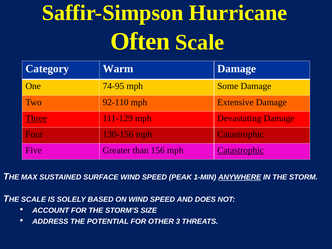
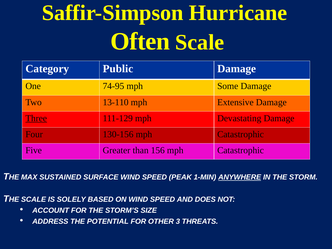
Warm: Warm -> Public
92-110: 92-110 -> 13-110
Catastrophic at (241, 150) underline: present -> none
